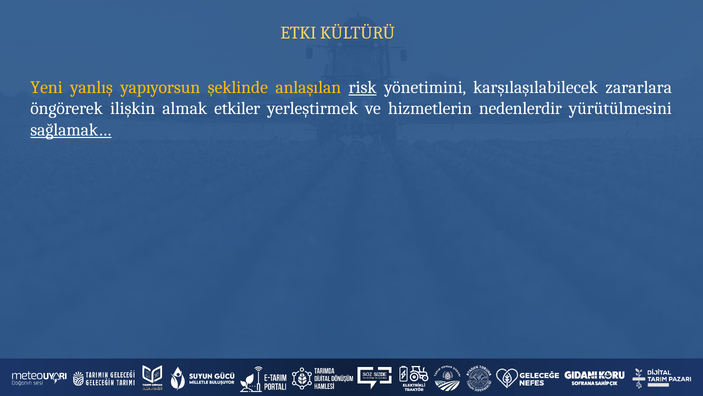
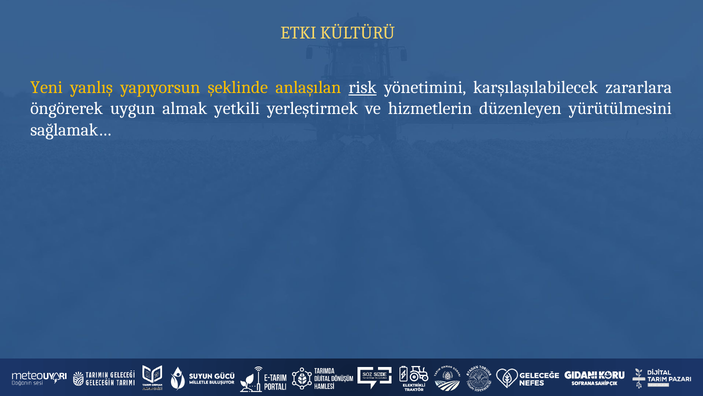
ilişkin: ilişkin -> uygun
etkiler: etkiler -> yetkili
nedenlerdir: nedenlerdir -> düzenleyen
sağlamak… underline: present -> none
